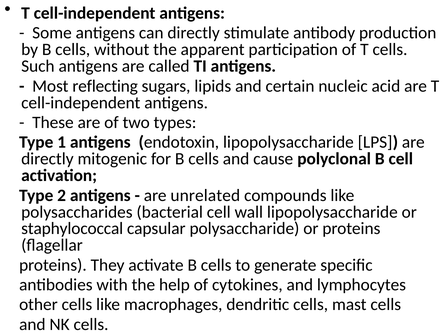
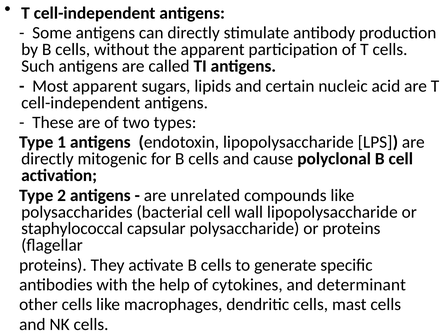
Most reflecting: reflecting -> apparent
lymphocytes: lymphocytes -> determinant
